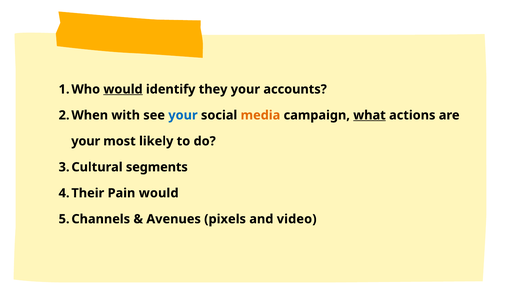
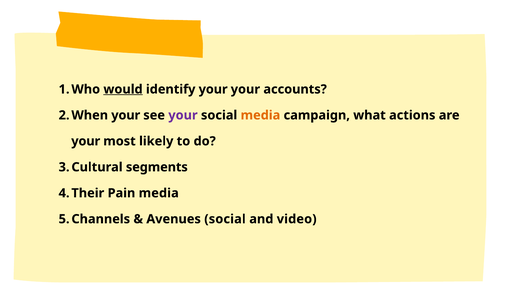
identify they: they -> your
with at (126, 115): with -> your
your at (183, 115) colour: blue -> purple
what underline: present -> none
Pain would: would -> media
Avenues pixels: pixels -> social
